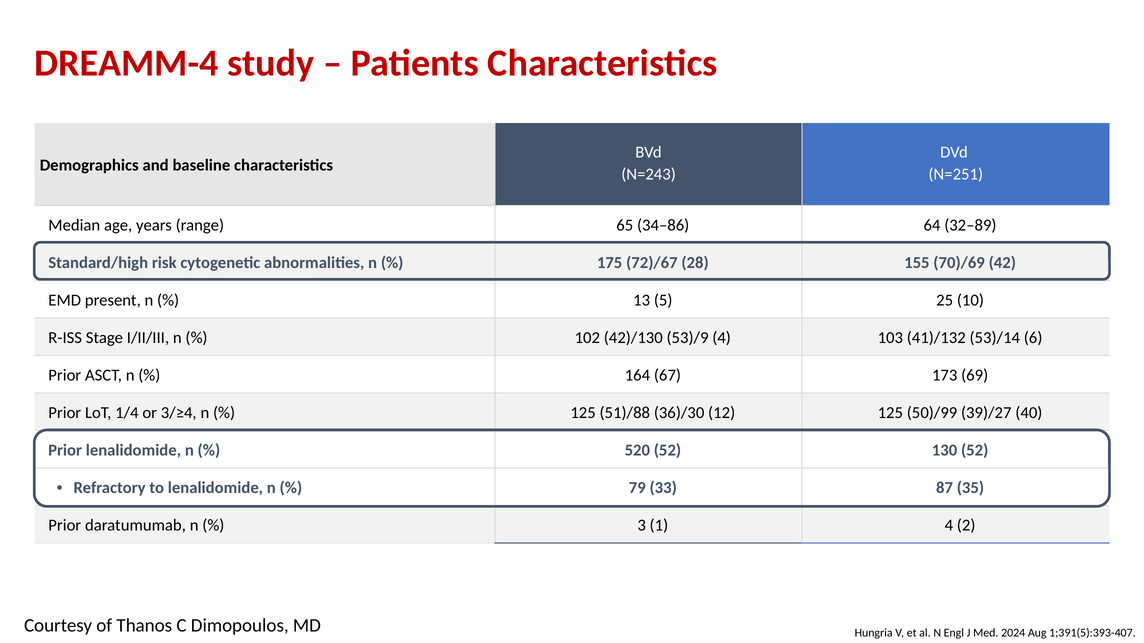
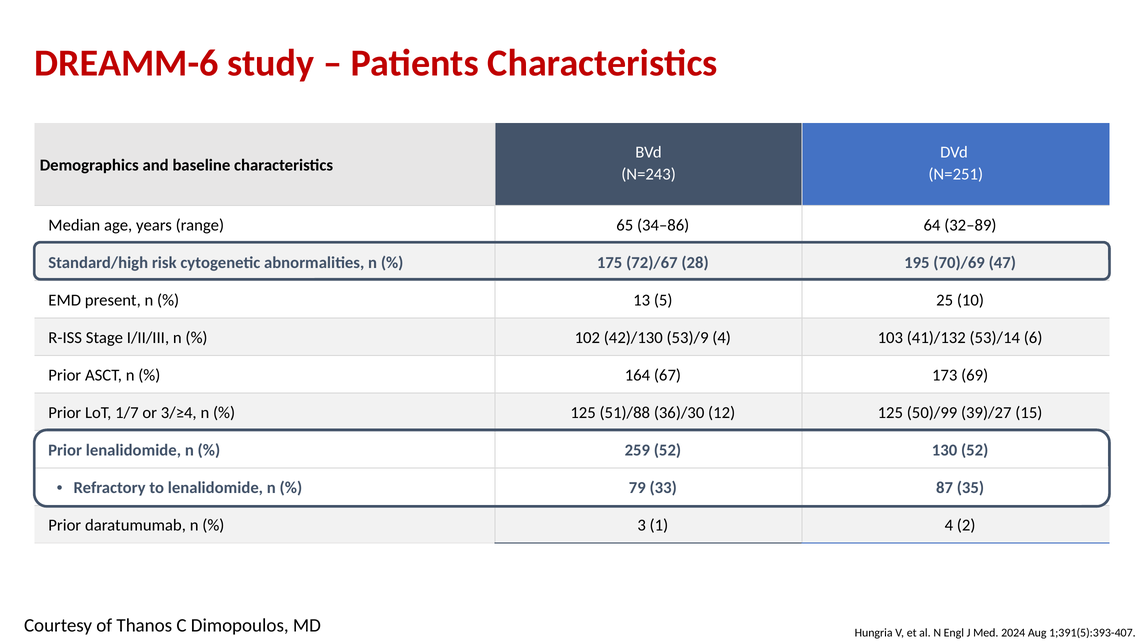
DREAMM-4: DREAMM-4 -> DREAMM-6
155: 155 -> 195
42: 42 -> 47
1/4: 1/4 -> 1/7
40: 40 -> 15
520: 520 -> 259
